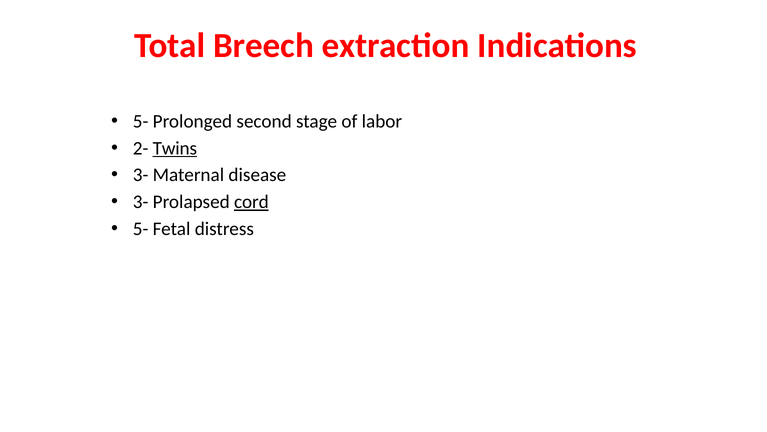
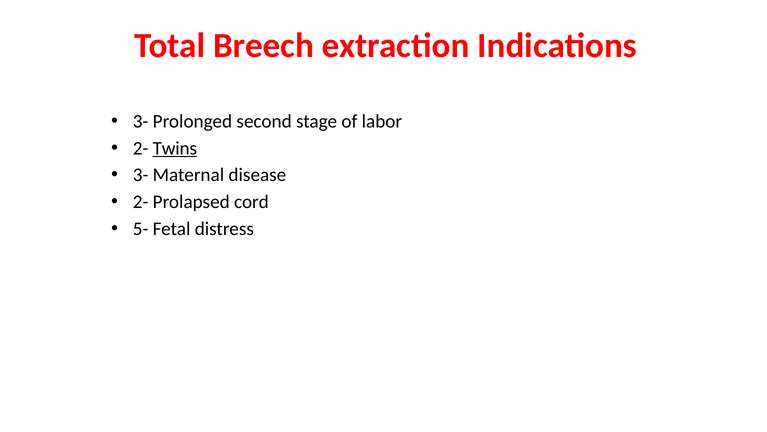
5- at (141, 121): 5- -> 3-
3- at (141, 202): 3- -> 2-
cord underline: present -> none
